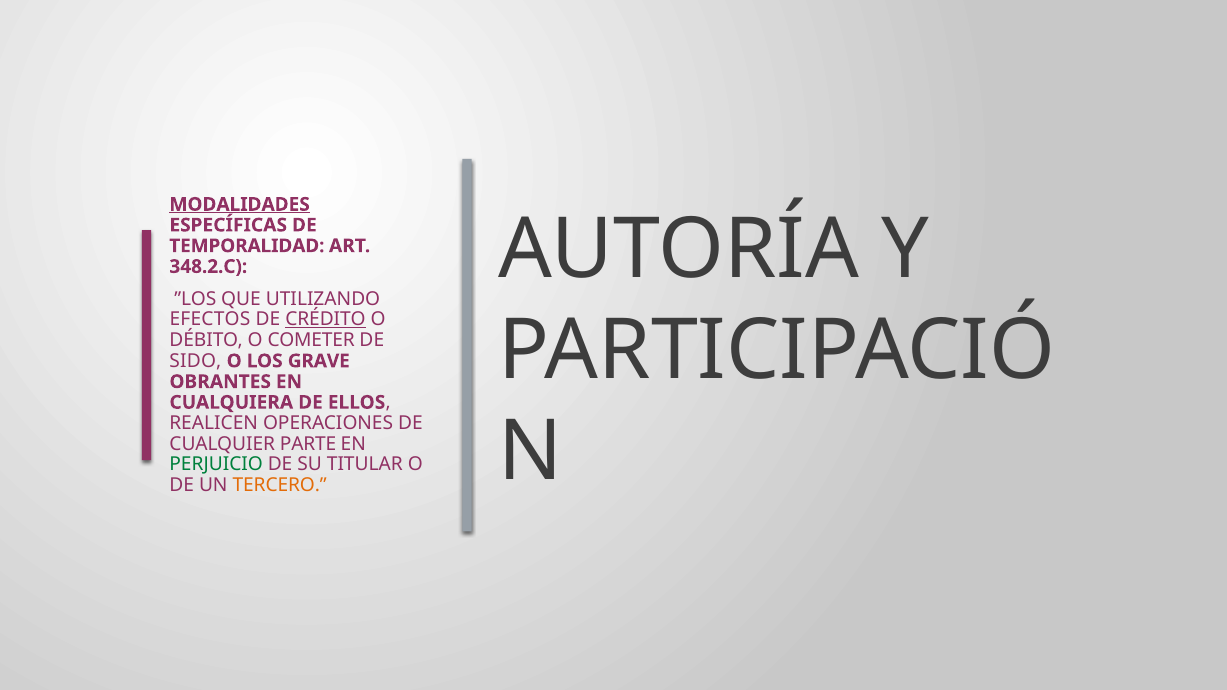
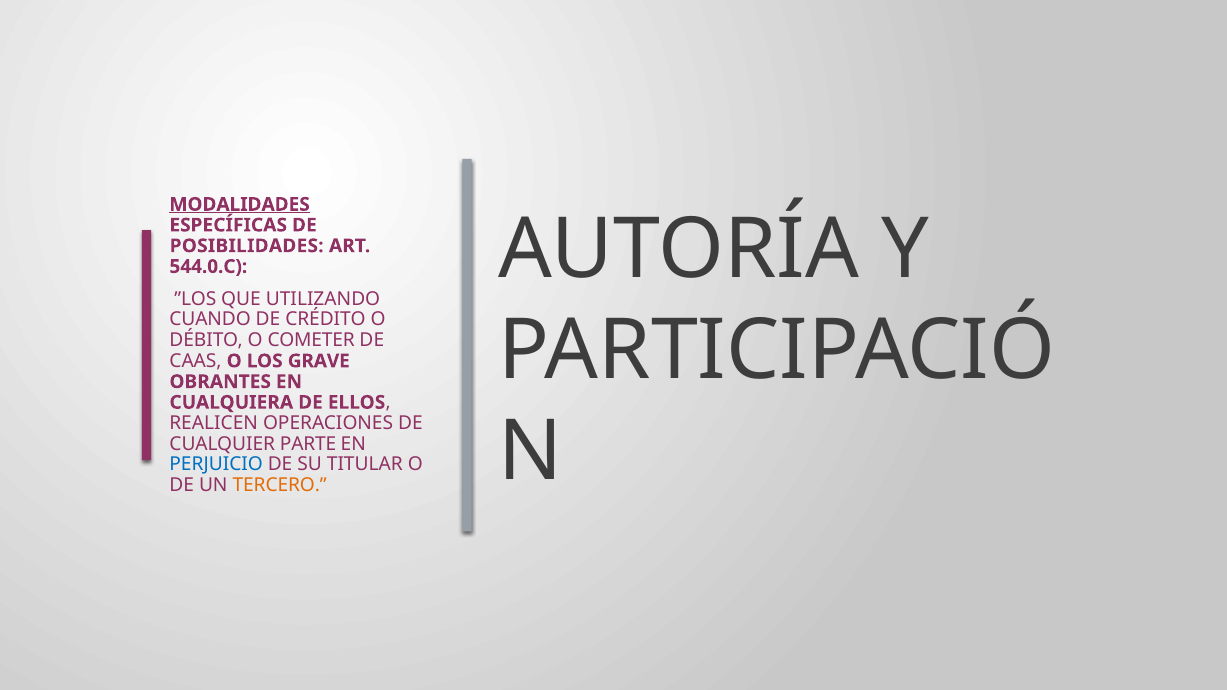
TEMPORALIDAD: TEMPORALIDAD -> POSIBILIDADES
348.2.C: 348.2.C -> 544.0.C
EFECTOS: EFECTOS -> CUANDO
CRÉDITO underline: present -> none
SIDO: SIDO -> CAAS
PERJUICIO colour: green -> blue
